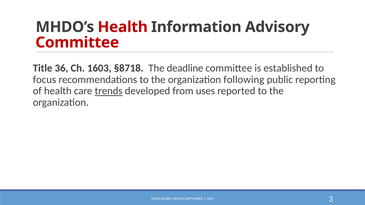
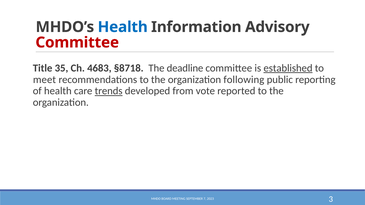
Health at (123, 27) colour: red -> blue
36: 36 -> 35
1603: 1603 -> 4683
established underline: none -> present
focus: focus -> meet
uses: uses -> vote
